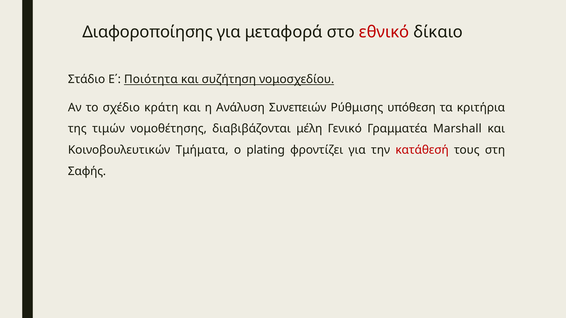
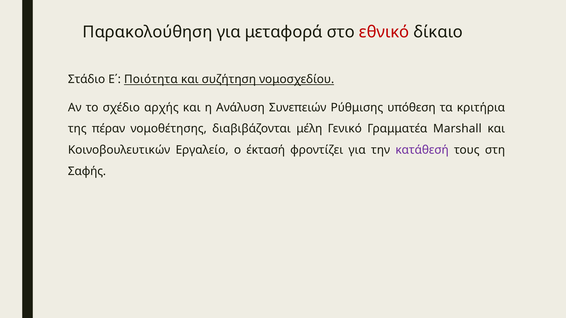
Διαφοροποίησης: Διαφοροποίησης -> Παρακολούθηση
κράτη: κράτη -> αρχής
τιμών: τιμών -> πέραν
Τμήματα: Τμήματα -> Εργαλείο
plating: plating -> έκτασή
κατάθεσή colour: red -> purple
